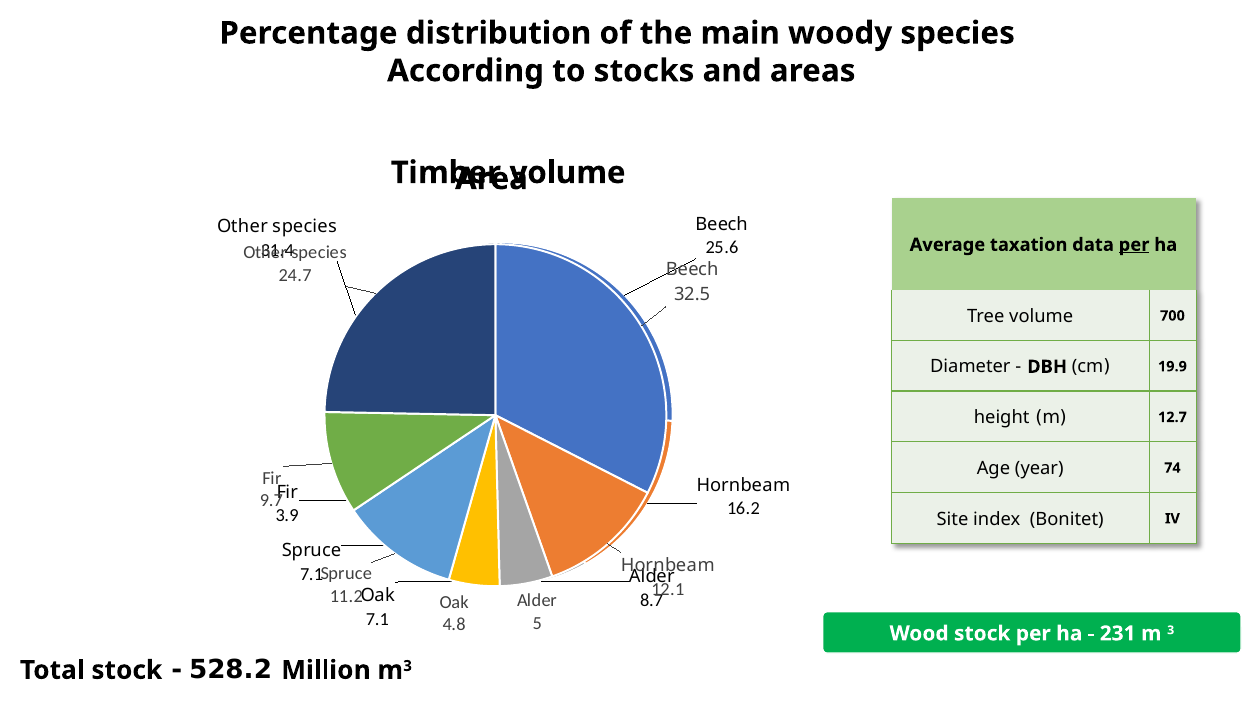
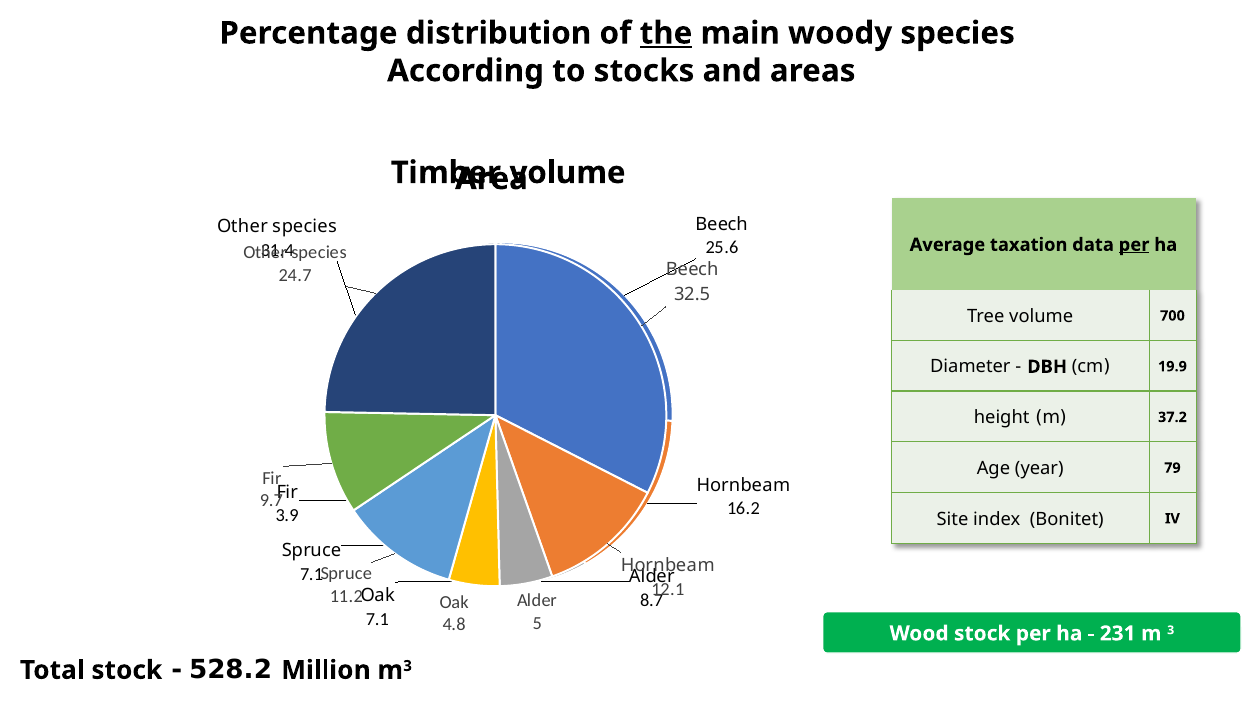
the underline: none -> present
12.7: 12.7 -> 37.2
74: 74 -> 79
